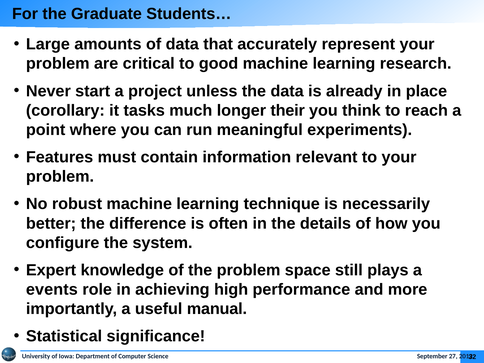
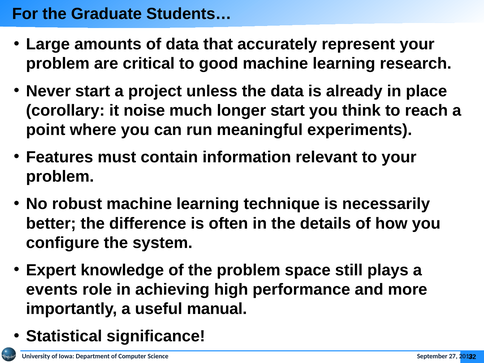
tasks: tasks -> noise
longer their: their -> start
